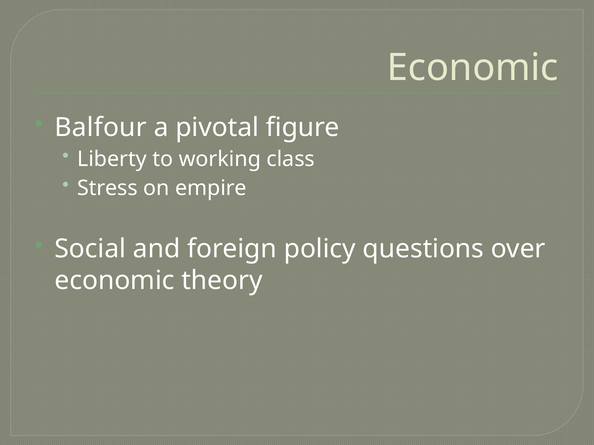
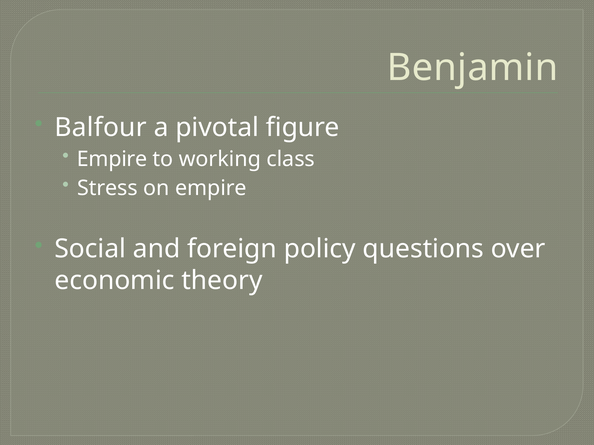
Economic at (473, 68): Economic -> Benjamin
Liberty at (112, 159): Liberty -> Empire
